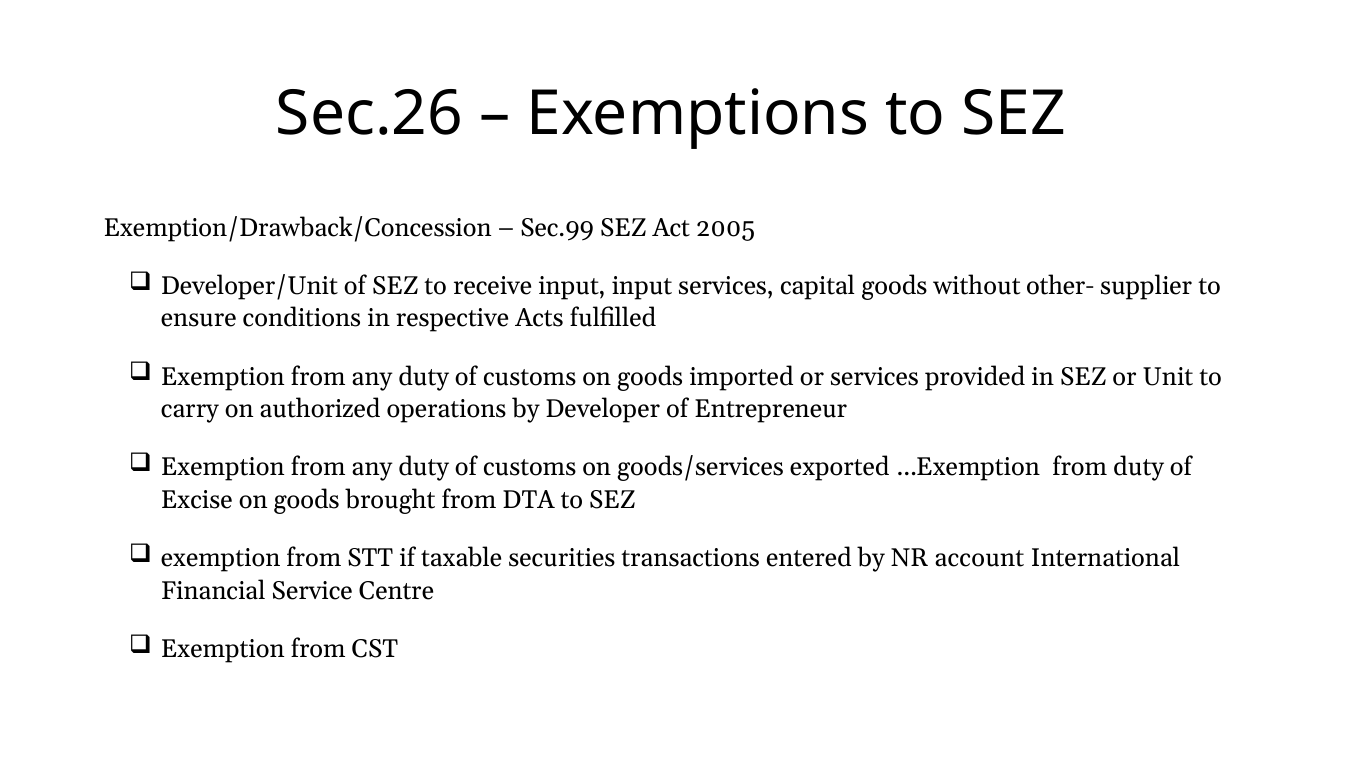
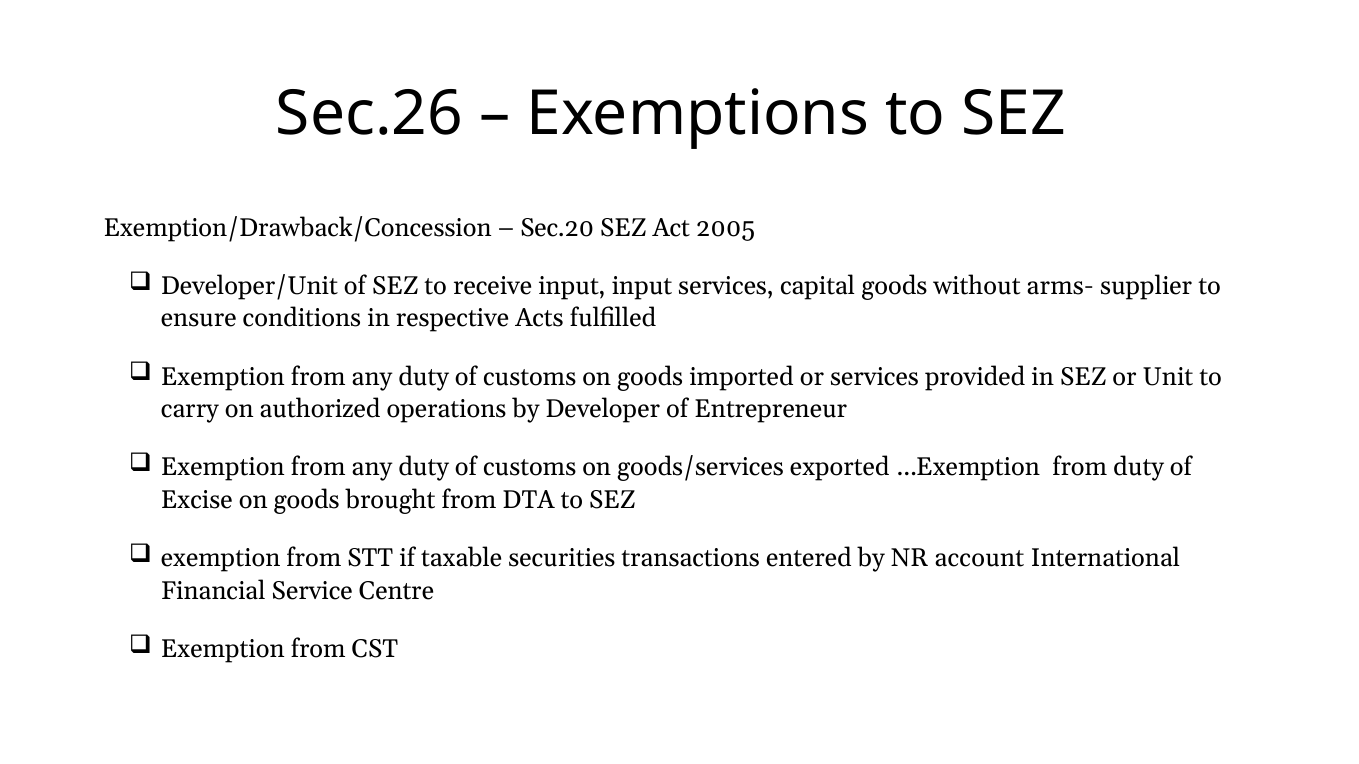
Sec.99: Sec.99 -> Sec.20
other-: other- -> arms-
